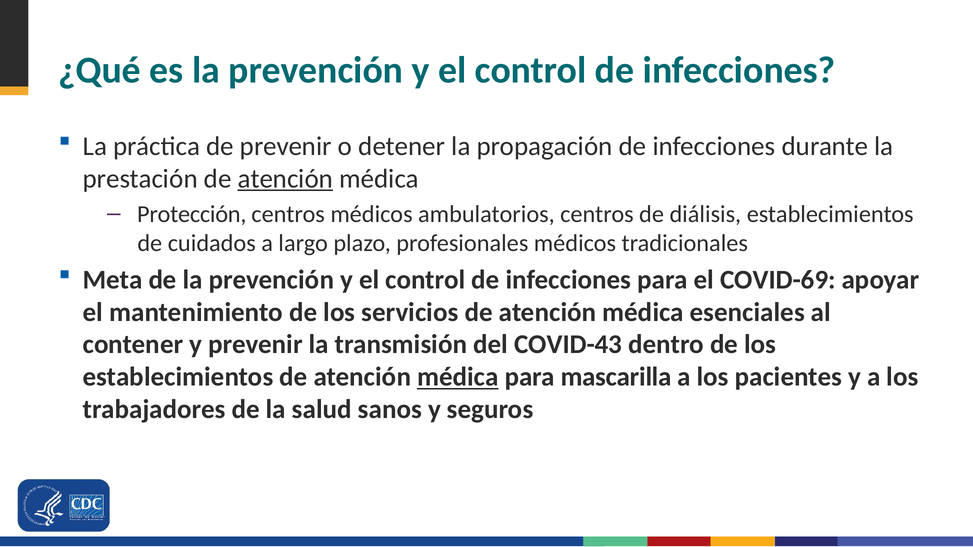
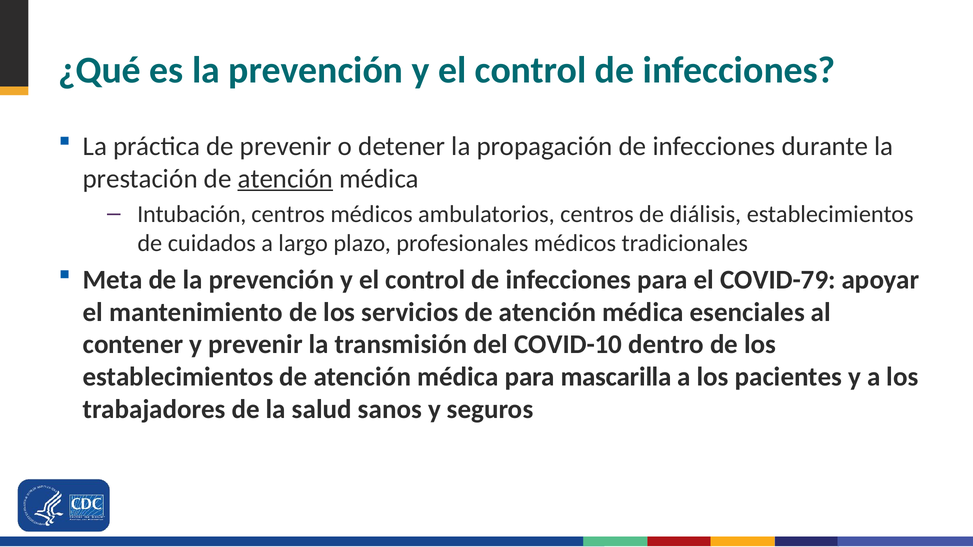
Protección: Protección -> Intubación
COVID-69: COVID-69 -> COVID-79
COVID-43: COVID-43 -> COVID-10
médica at (458, 377) underline: present -> none
